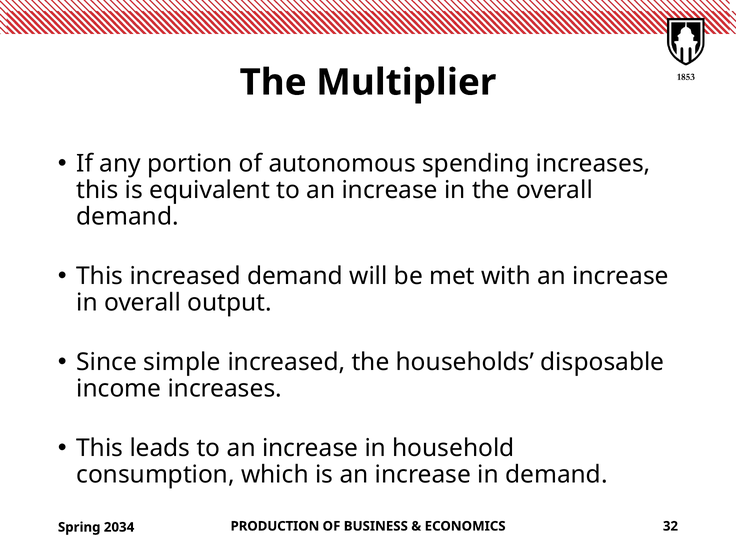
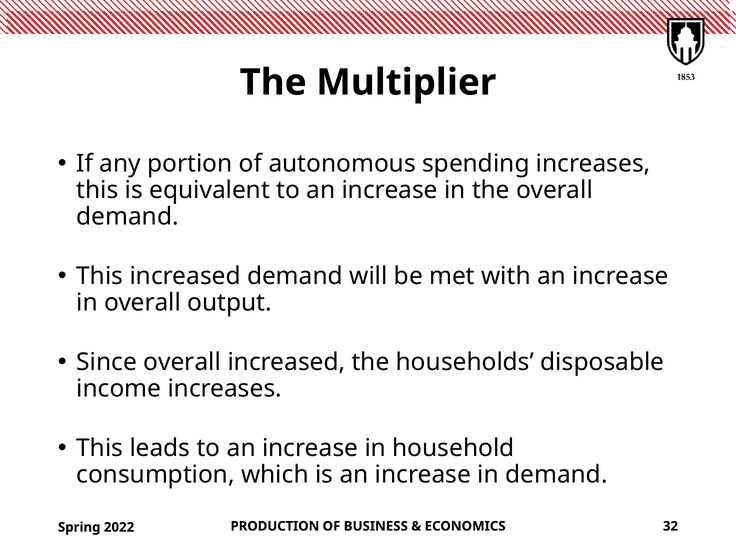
Since simple: simple -> overall
2034: 2034 -> 2022
